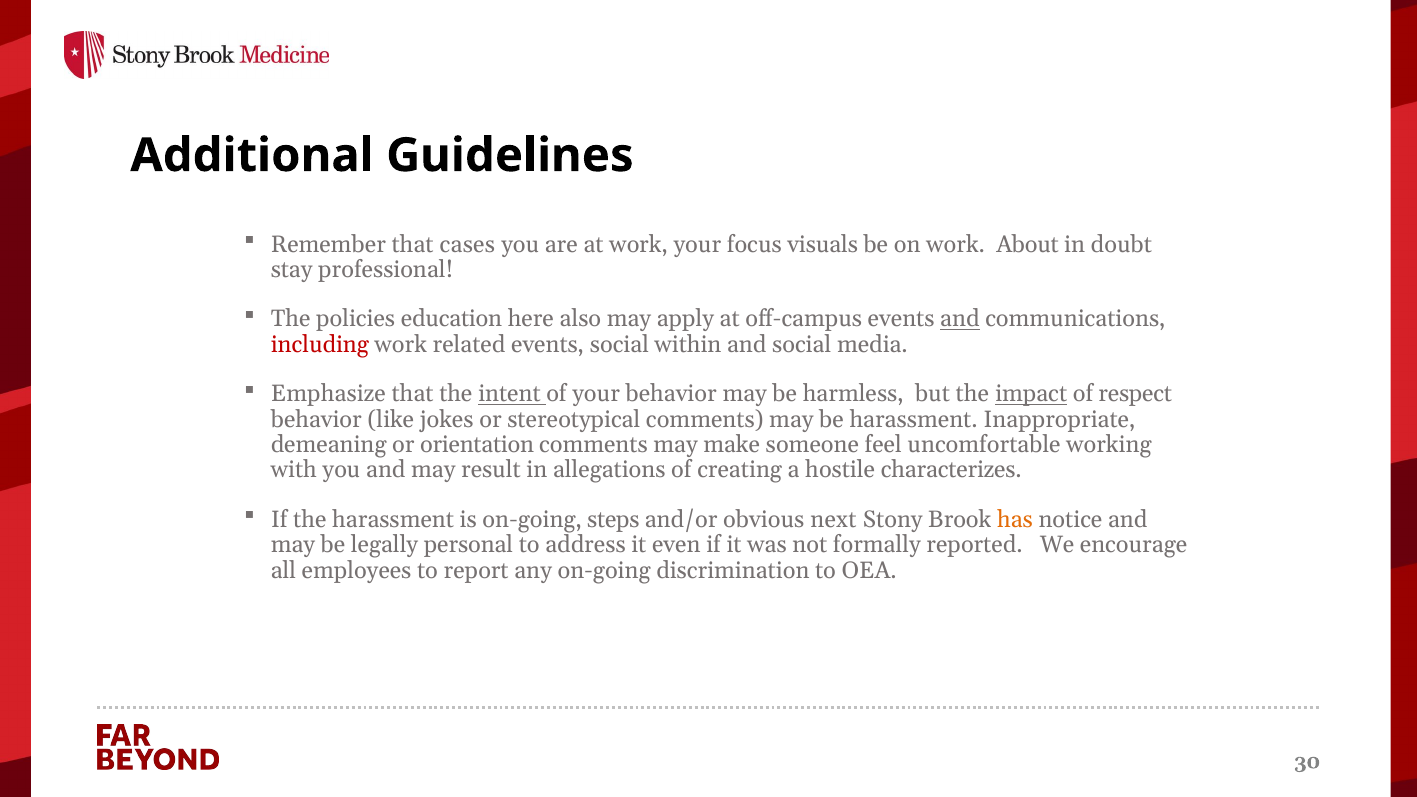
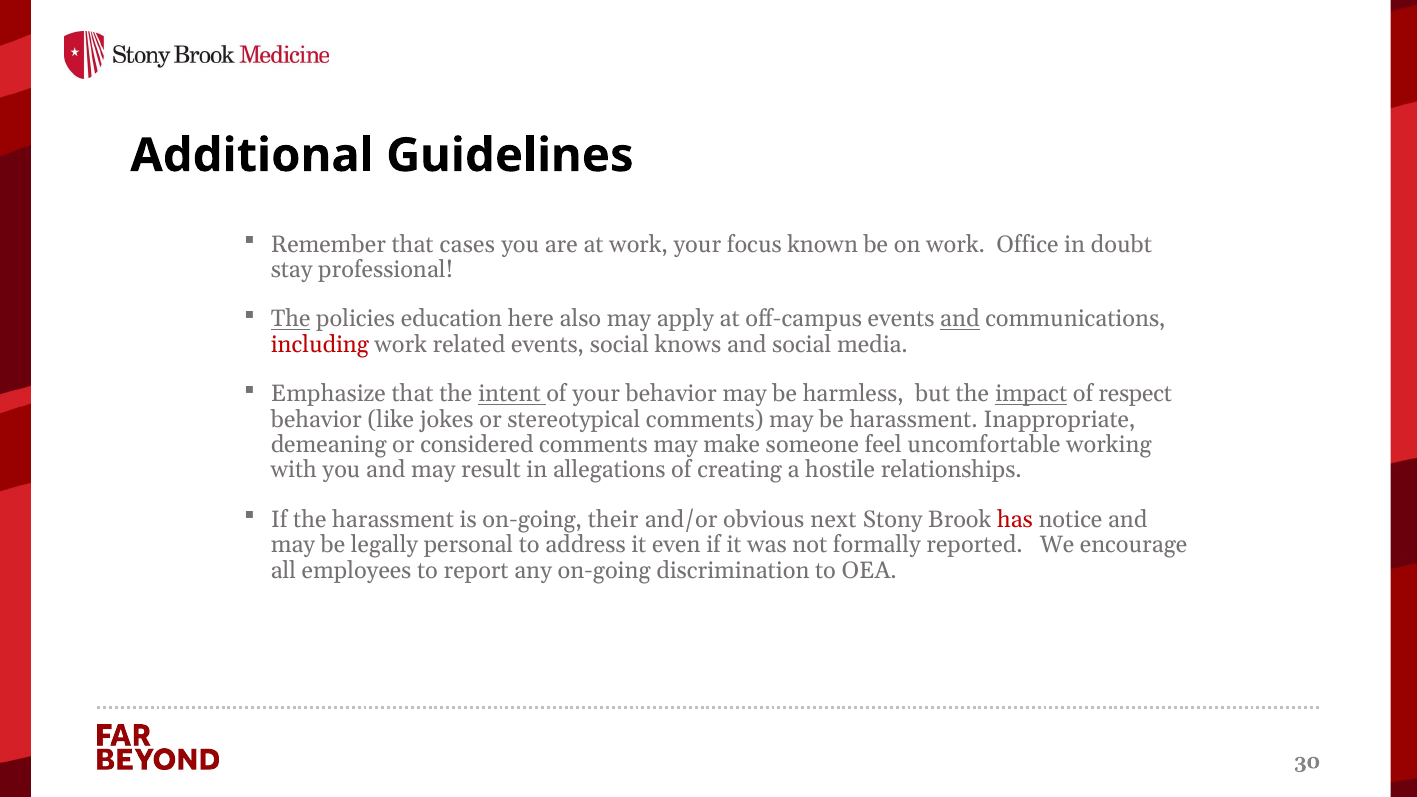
visuals: visuals -> known
About: About -> Office
The at (291, 319) underline: none -> present
within: within -> knows
orientation: orientation -> considered
characterizes: characterizes -> relationships
steps: steps -> their
has colour: orange -> red
